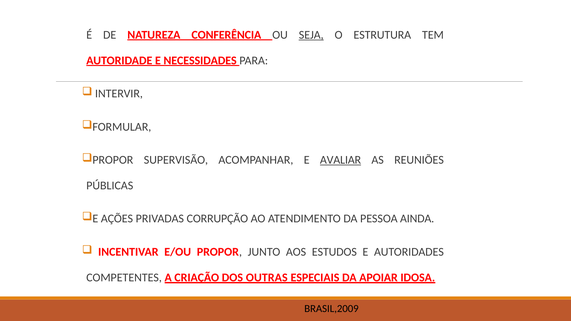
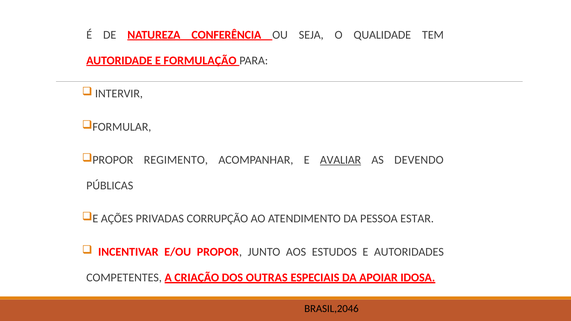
SEJA underline: present -> none
ESTRUTURA: ESTRUTURA -> QUALIDADE
NECESSIDADES: NECESSIDADES -> FORMULAÇÃO
SUPERVISÃO: SUPERVISÃO -> REGIMENTO
REUNIÕES: REUNIÕES -> DEVENDO
AINDA: AINDA -> ESTAR
BRASIL,2009: BRASIL,2009 -> BRASIL,2046
